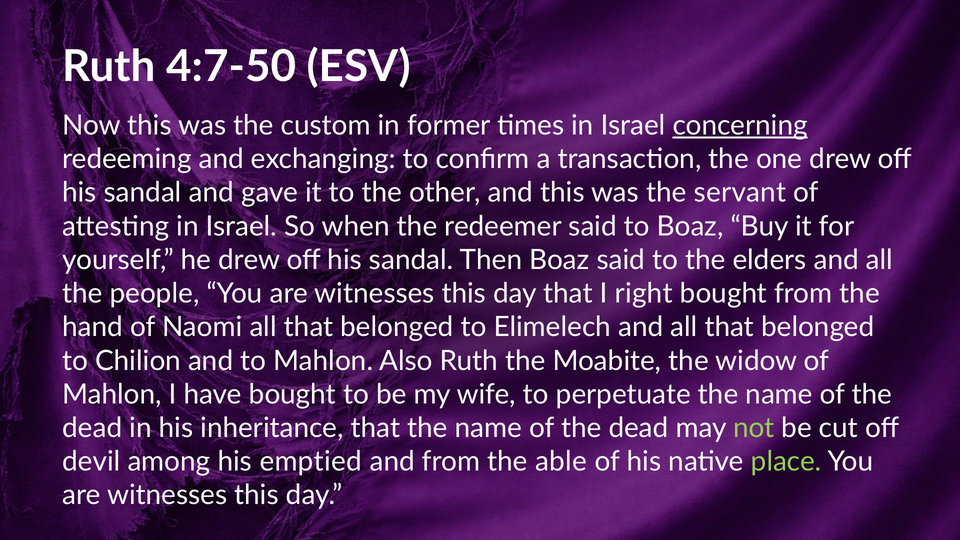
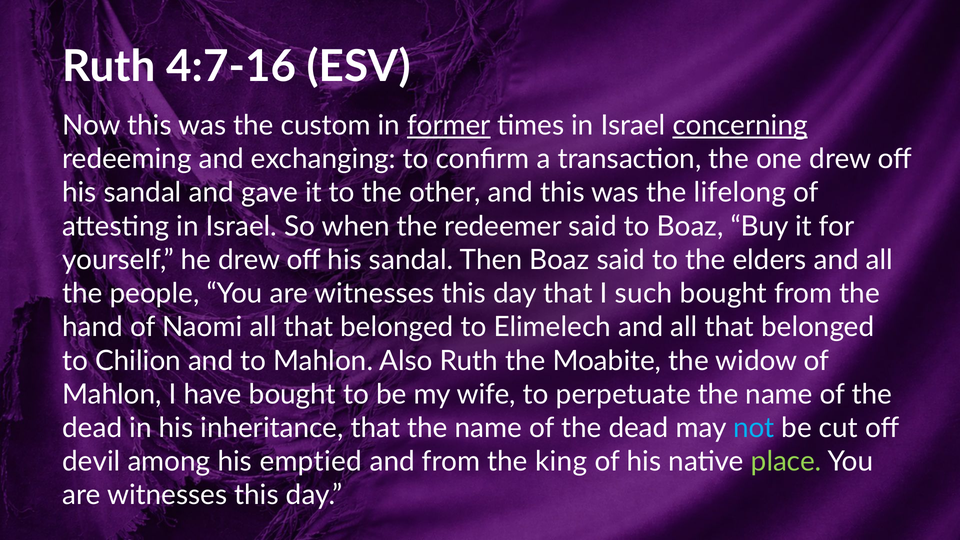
4:7-50: 4:7-50 -> 4:7-16
former underline: none -> present
servant: servant -> lifelong
right: right -> such
not colour: light green -> light blue
able: able -> king
